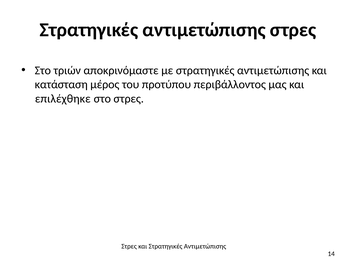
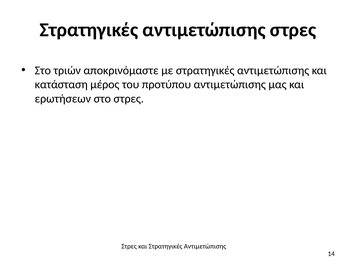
προτύπου περιβάλλοντος: περιβάλλοντος -> αντιμετώπισης
επιλέχθηκε: επιλέχθηκε -> ερωτήσεων
